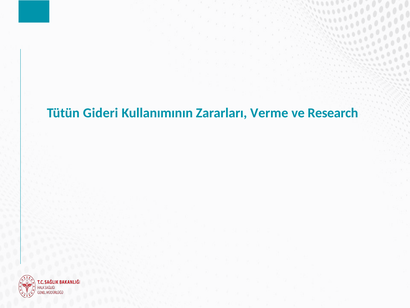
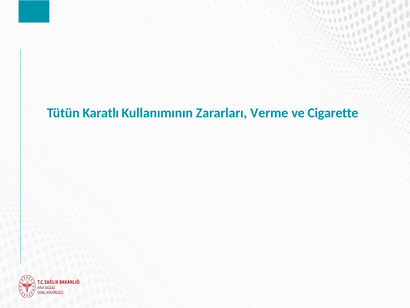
Gideri: Gideri -> Karatlı
Research: Research -> Cigarette
